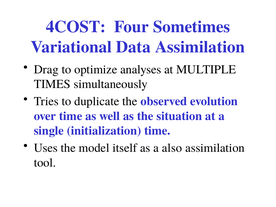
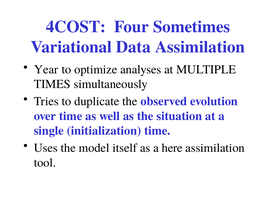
Drag: Drag -> Year
also: also -> here
